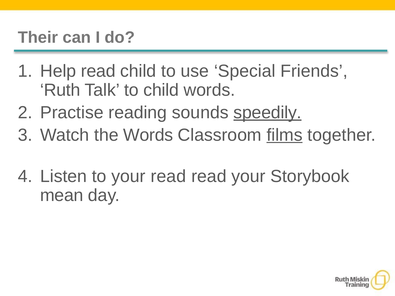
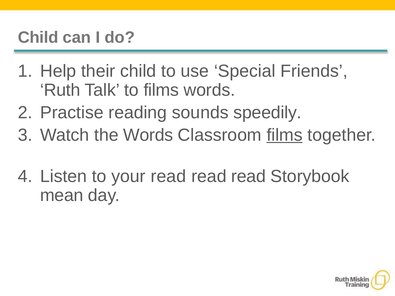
Their at (38, 38): Their -> Child
Help read: read -> their
to child: child -> films
speedily underline: present -> none
your at (248, 177): your -> read
